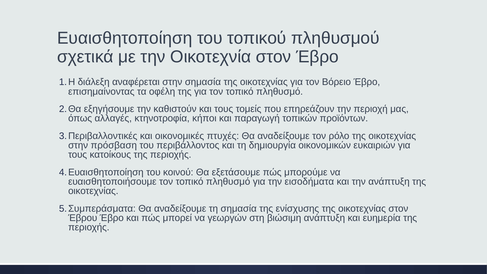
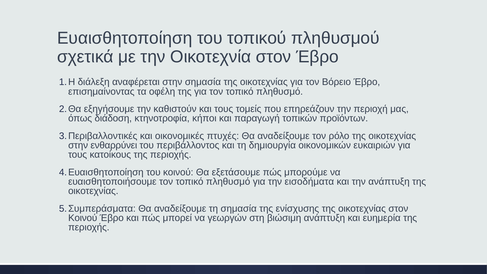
αλλαγές: αλλαγές -> διάδοση
πρόσβαση: πρόσβαση -> ενθαρρύνει
Έβρου at (83, 218): Έβρου -> Κοινού
